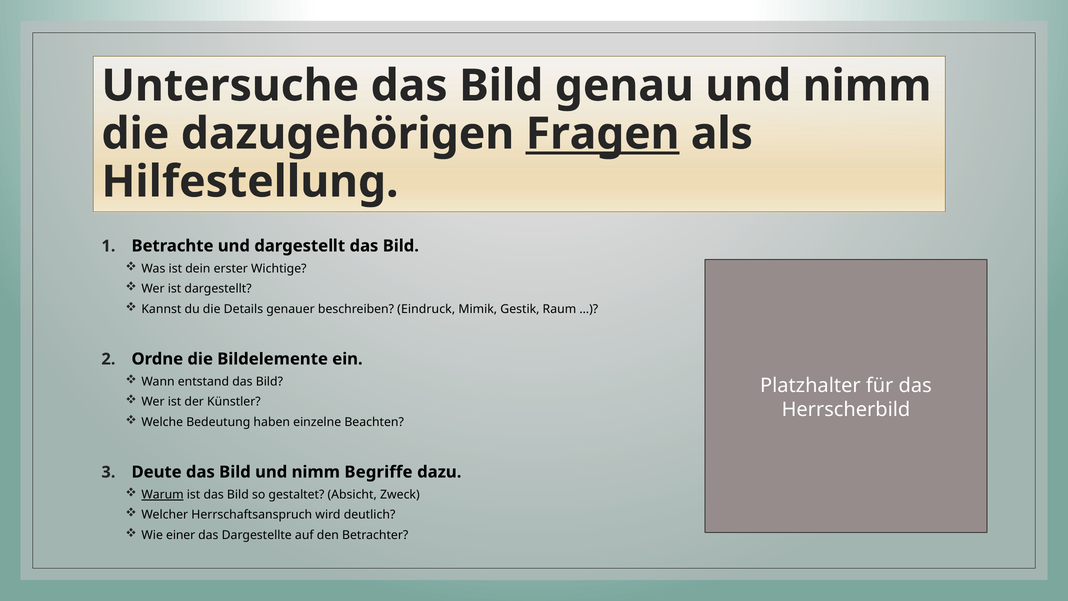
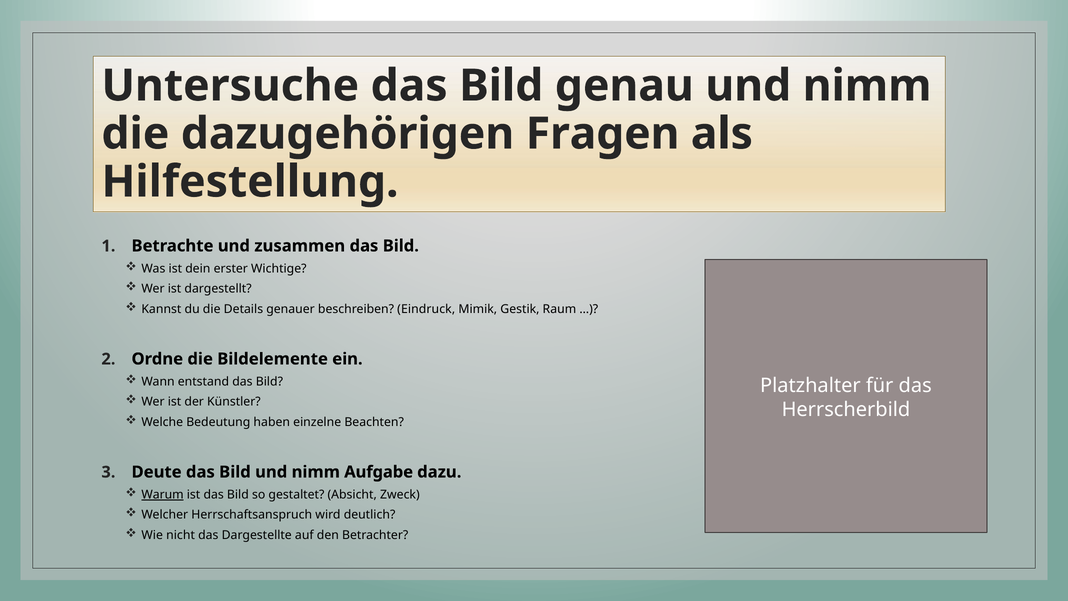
Fragen underline: present -> none
und dargestellt: dargestellt -> zusammen
Begriffe: Begriffe -> Aufgabe
einer: einer -> nicht
